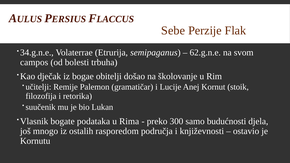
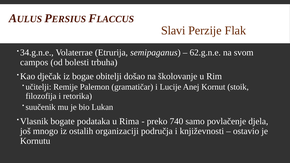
Sebe: Sebe -> Slavi
300: 300 -> 740
budućnosti: budućnosti -> povlačenje
rasporedom: rasporedom -> organizaciji
